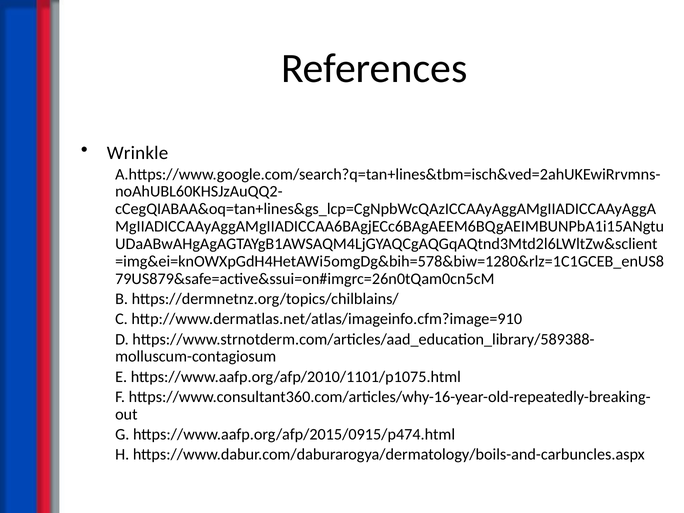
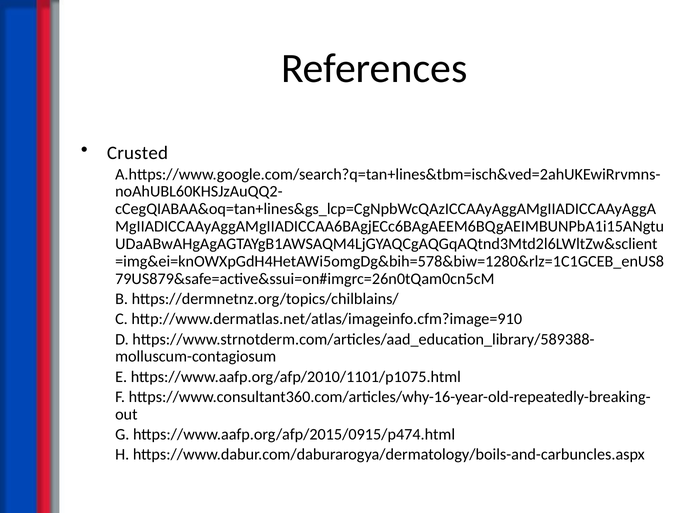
Wrinkle: Wrinkle -> Crusted
